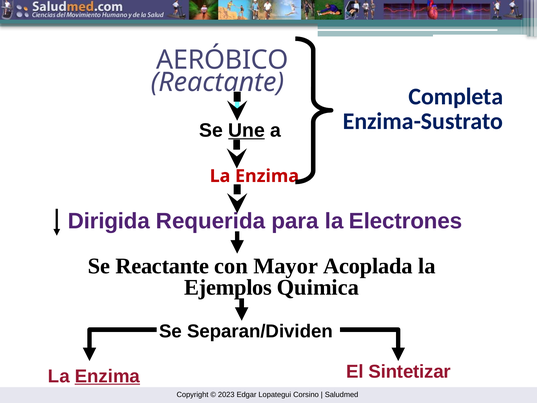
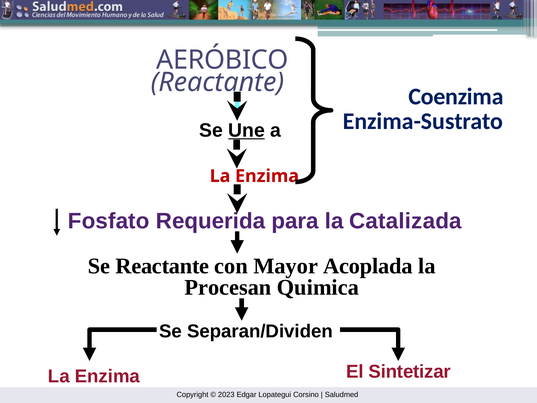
Completa: Completa -> Coenzima
Dirigida: Dirigida -> Fosfato
Electrones: Electrones -> Catalizada
Ejemplos: Ejemplos -> Procesan
Enzima at (107, 376) underline: present -> none
